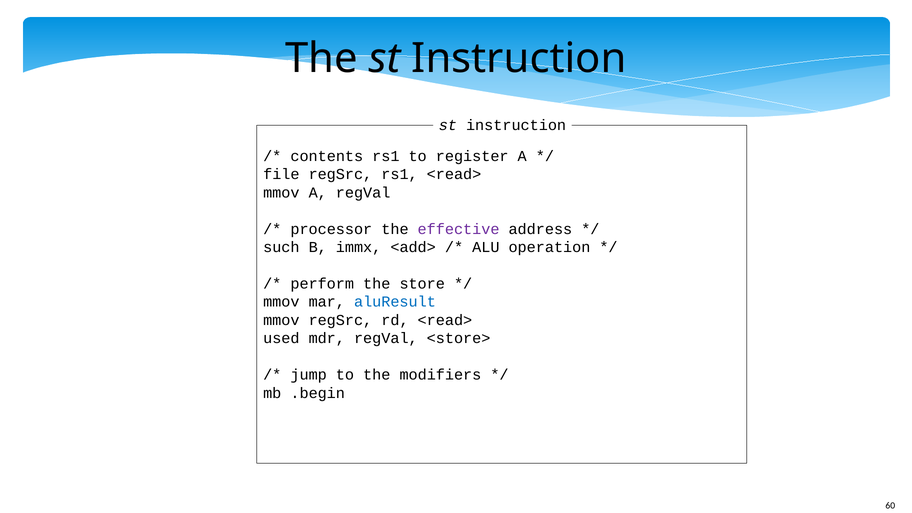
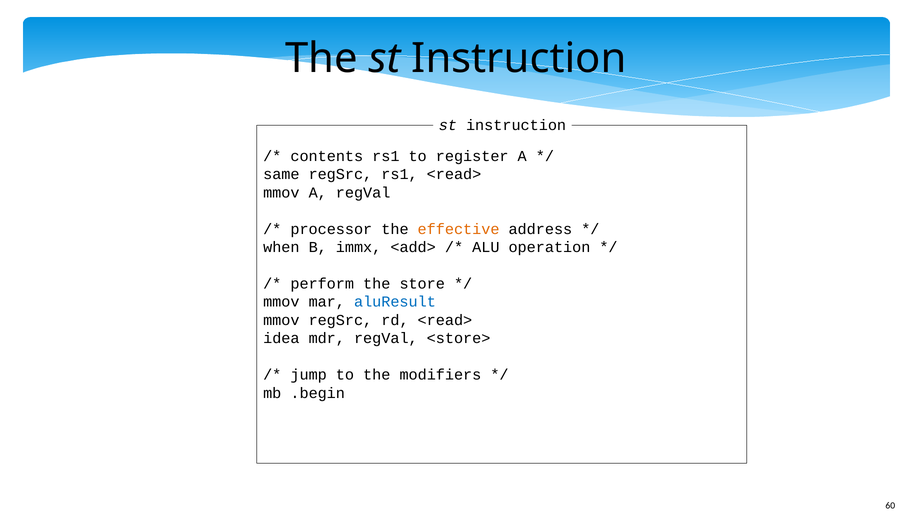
file: file -> same
effective colour: purple -> orange
such: such -> when
used: used -> idea
